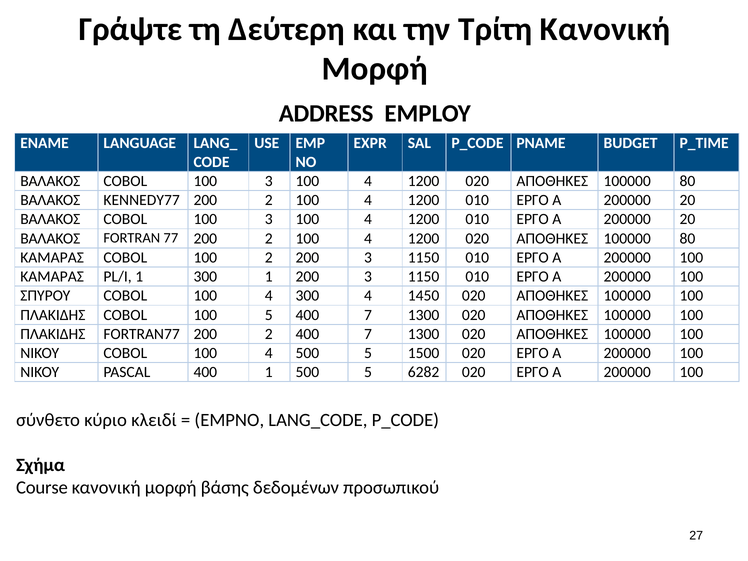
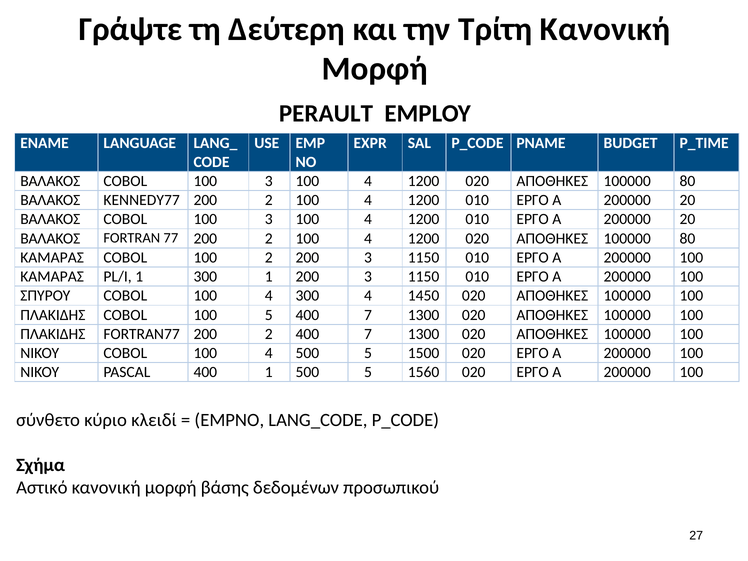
ADDRESS: ADDRESS -> PERAULT
6282: 6282 -> 1560
Course: Course -> Αστικό
